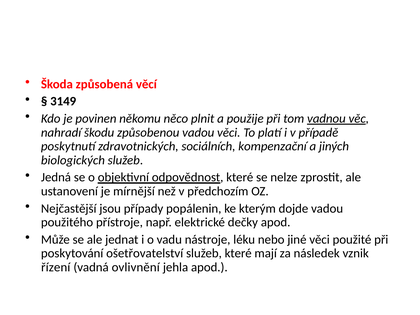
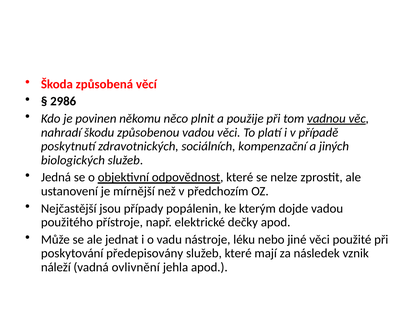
3149: 3149 -> 2986
ošetřovatelství: ošetřovatelství -> předepisovány
řízení: řízení -> náleží
